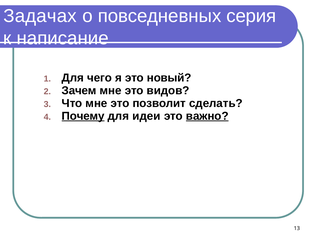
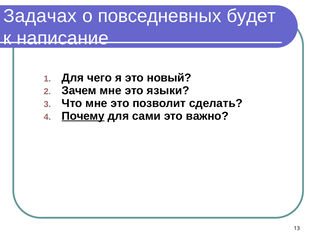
серия: серия -> будет
видов: видов -> языки
идеи: идеи -> сами
важно underline: present -> none
